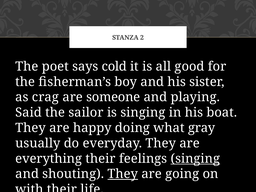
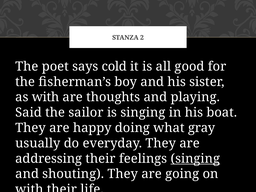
as crag: crag -> with
someone: someone -> thoughts
everything: everything -> addressing
They at (123, 174) underline: present -> none
